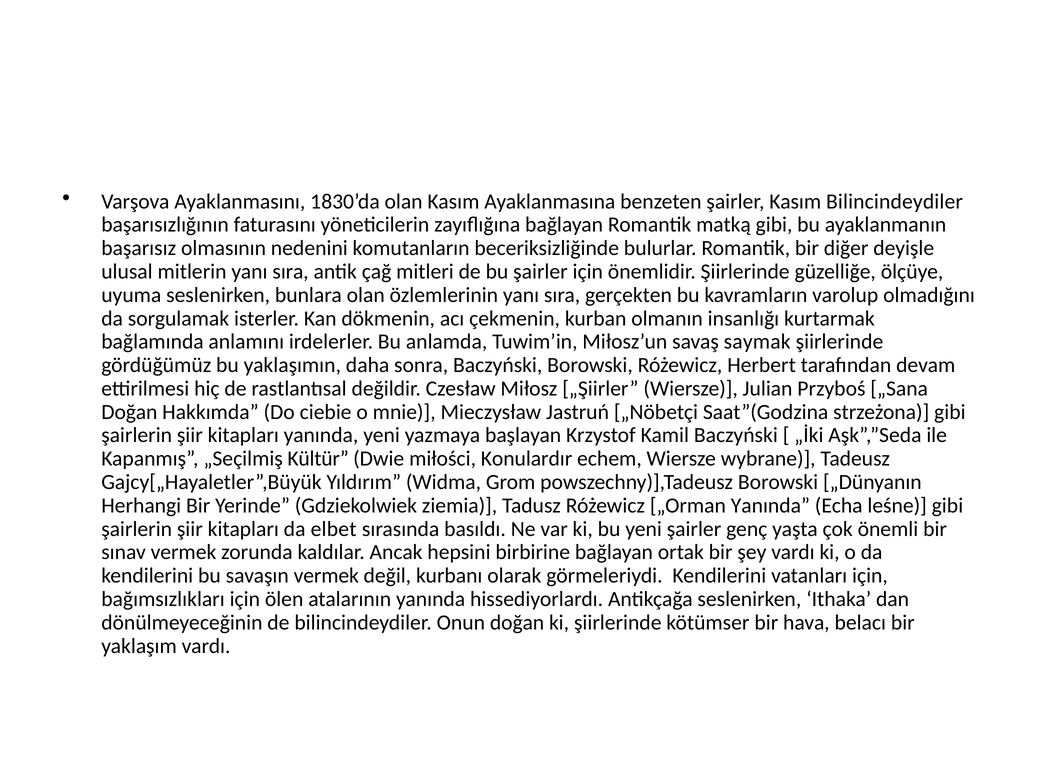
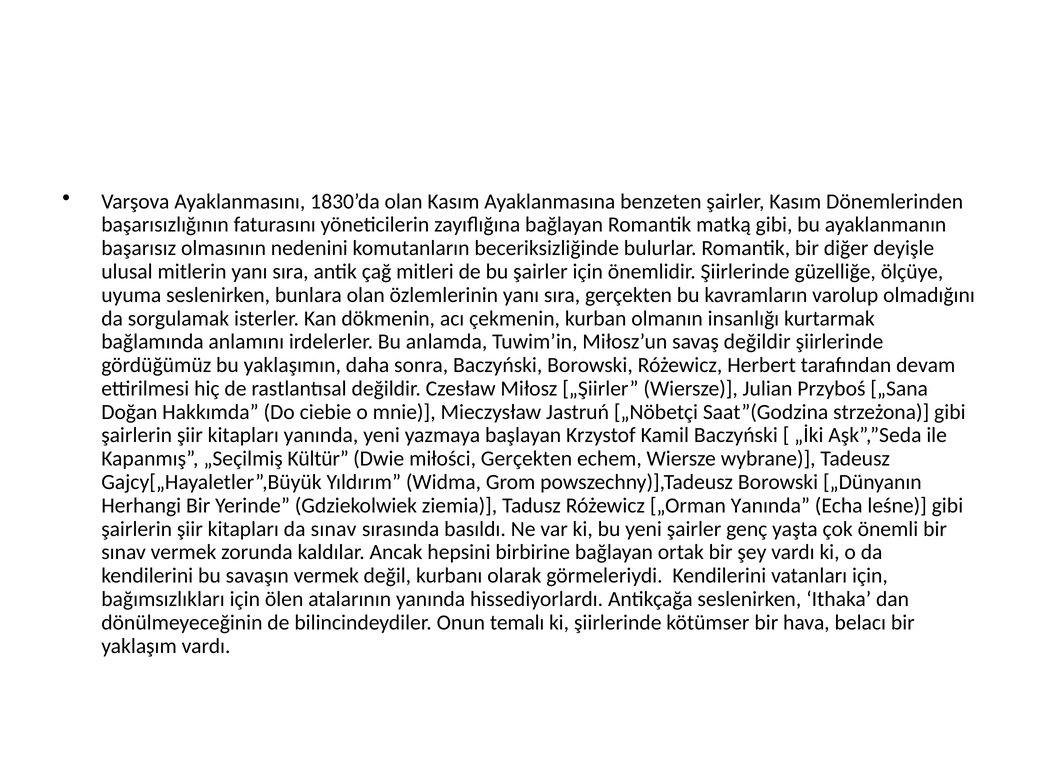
Kasım Bilincindeydiler: Bilincindeydiler -> Dönemlerinden
savaş saymak: saymak -> değildir
miłości Konulardır: Konulardır -> Gerçekten
da elbet: elbet -> sınav
Onun doğan: doğan -> temalı
